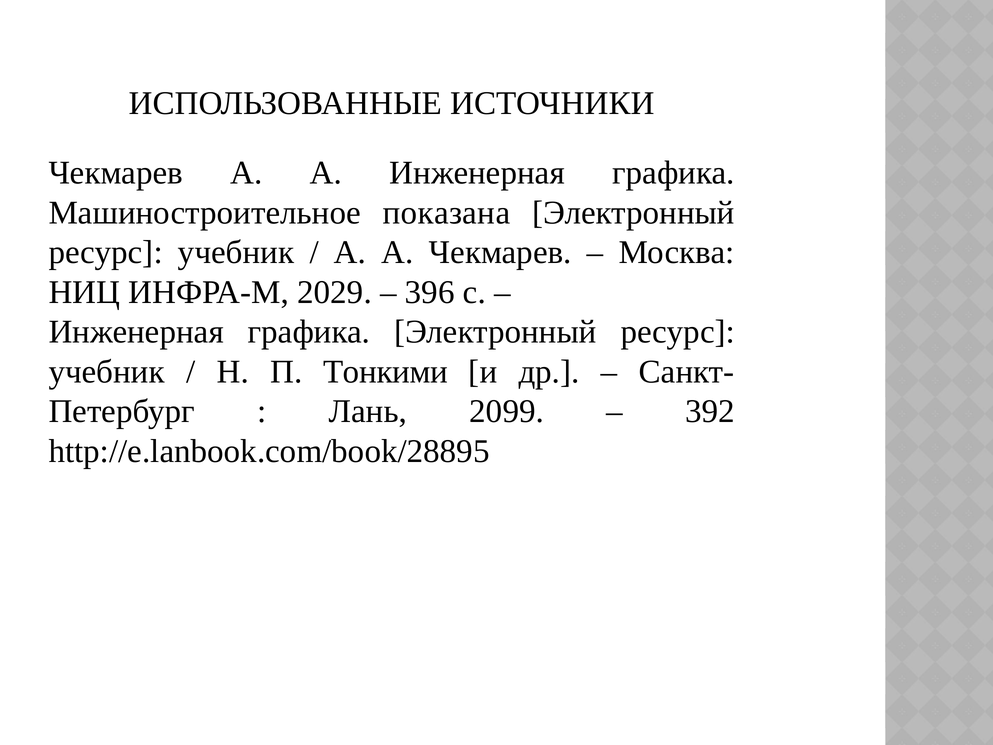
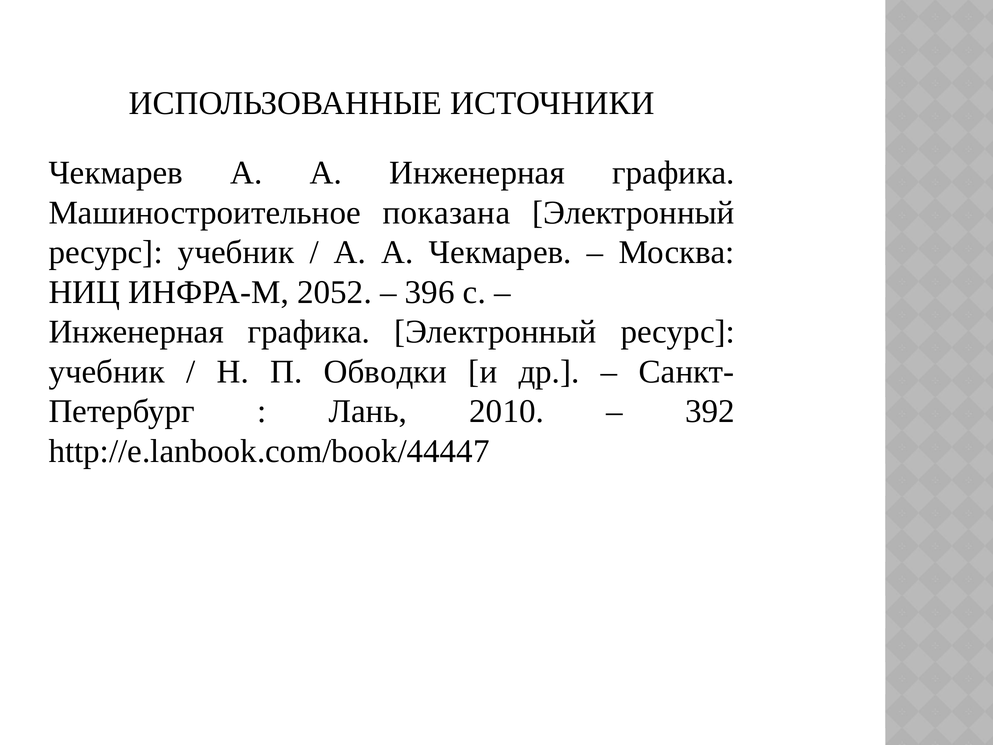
2029: 2029 -> 2052
Тонкими: Тонкими -> Обводки
2099: 2099 -> 2010
http://e.lanbook.com/book/28895: http://e.lanbook.com/book/28895 -> http://e.lanbook.com/book/44447
